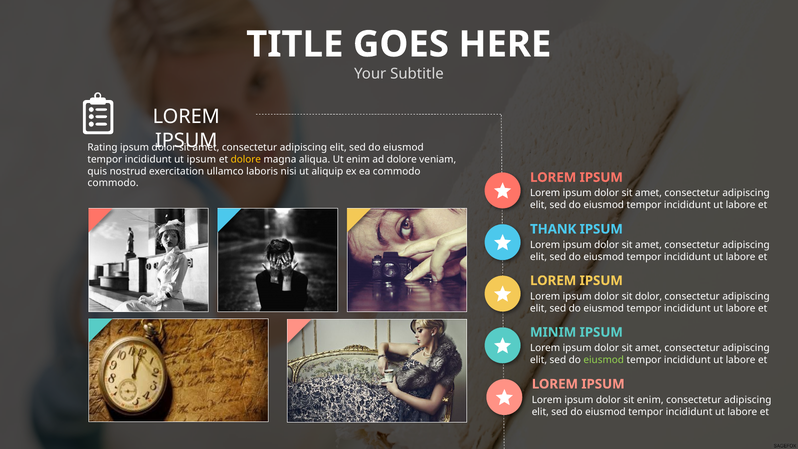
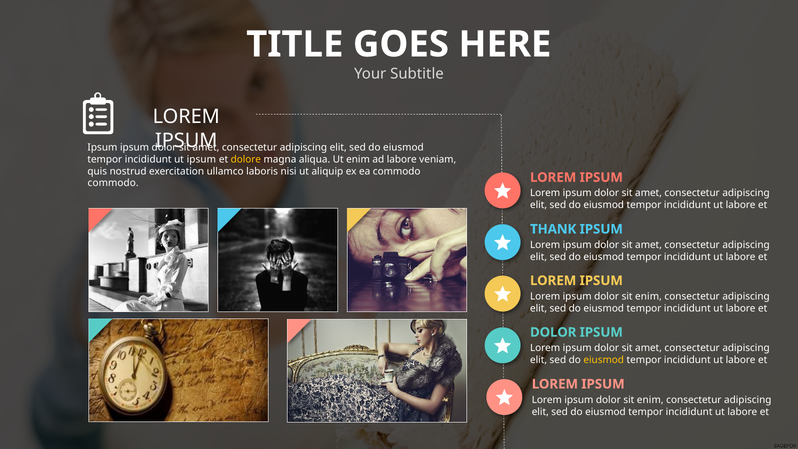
Rating at (102, 147): Rating -> Ipsum
ad dolore: dolore -> labore
dolor at (649, 296): dolor -> enim
MINIM at (553, 332): MINIM -> DOLOR
eiusmod at (604, 360) colour: light green -> yellow
